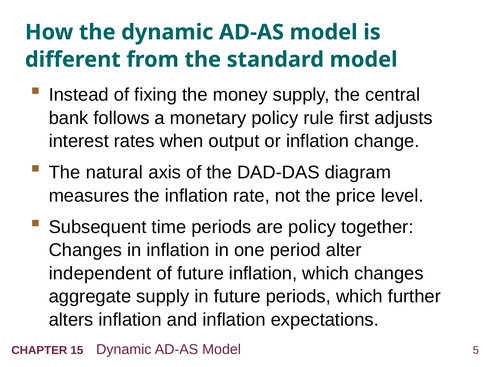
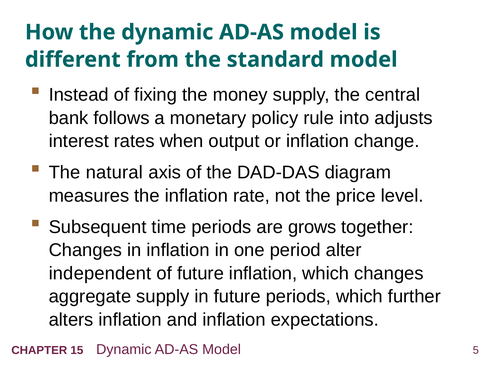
first: first -> into
are policy: policy -> grows
